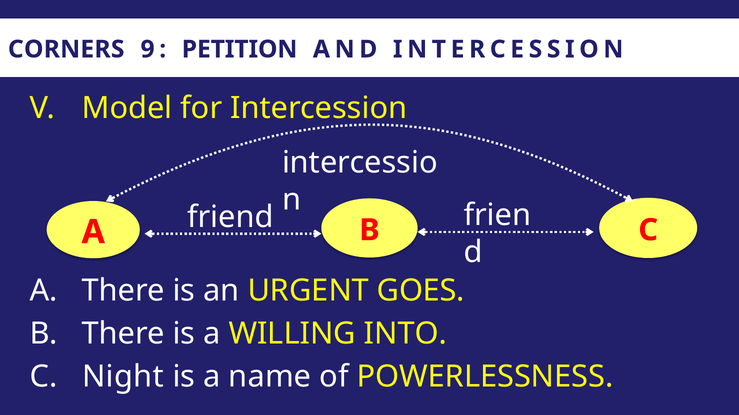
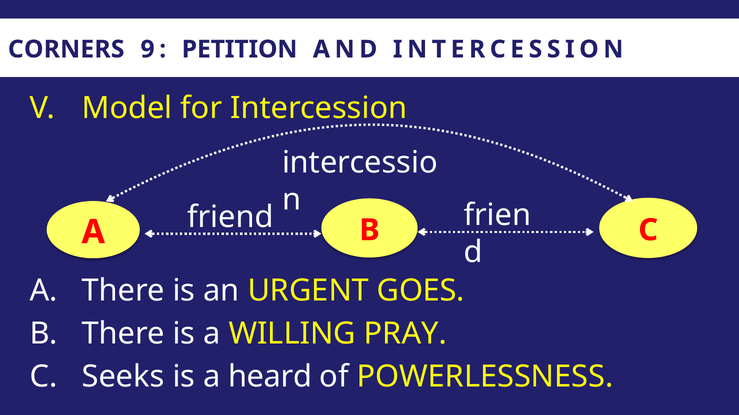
INTO: INTO -> PRAY
Night: Night -> Seeks
name: name -> heard
